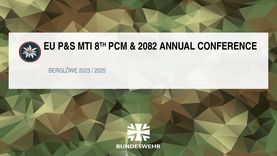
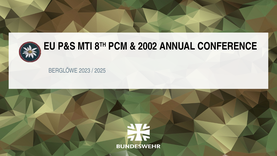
2082: 2082 -> 2002
